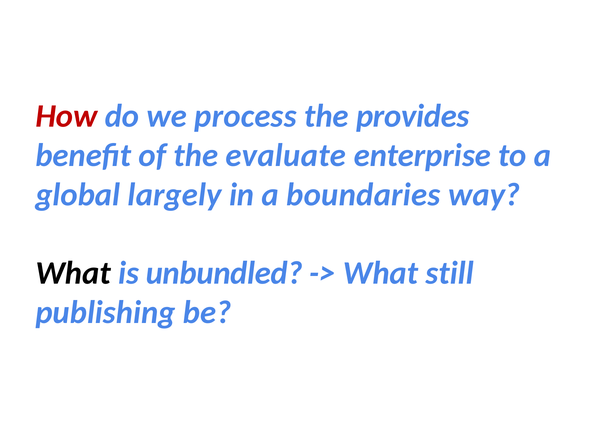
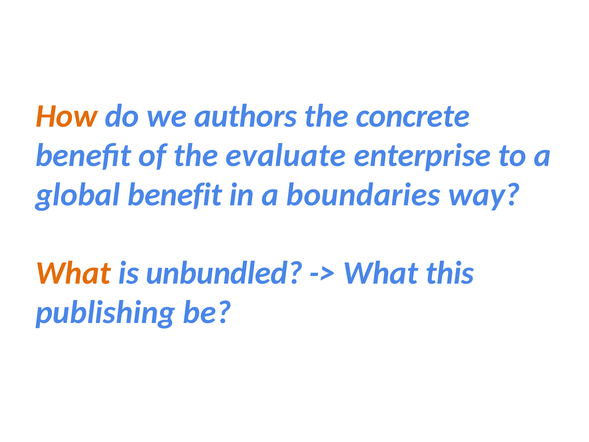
How colour: red -> orange
process: process -> authors
provides: provides -> concrete
global largely: largely -> benefit
What at (73, 273) colour: black -> orange
still: still -> this
